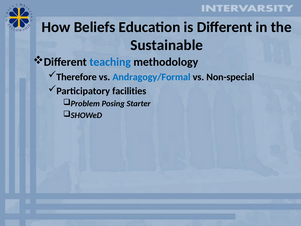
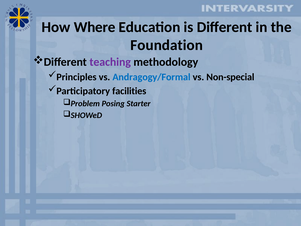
Beliefs: Beliefs -> Where
Sustainable: Sustainable -> Foundation
teaching colour: blue -> purple
Therefore: Therefore -> Principles
